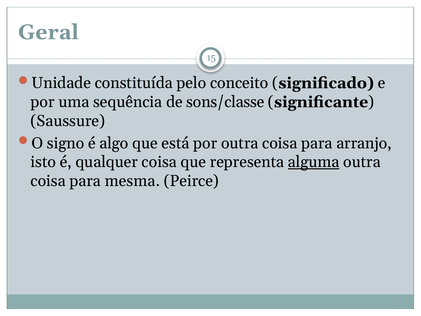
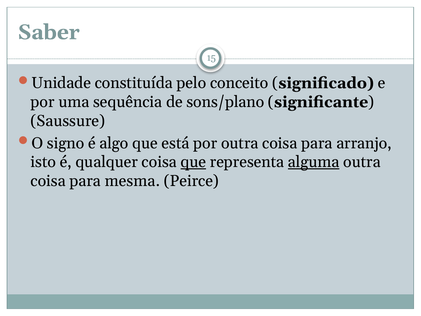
Geral: Geral -> Saber
sons/classe: sons/classe -> sons/plano
que at (193, 162) underline: none -> present
